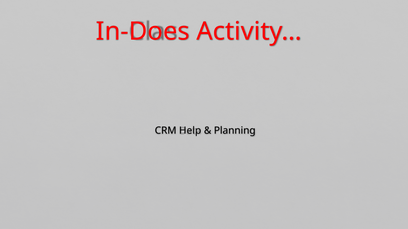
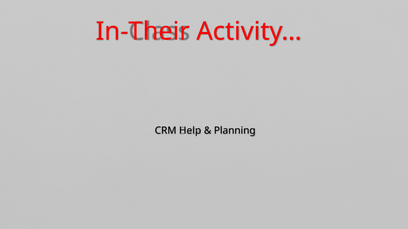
In-Does: In-Does -> In-Their
